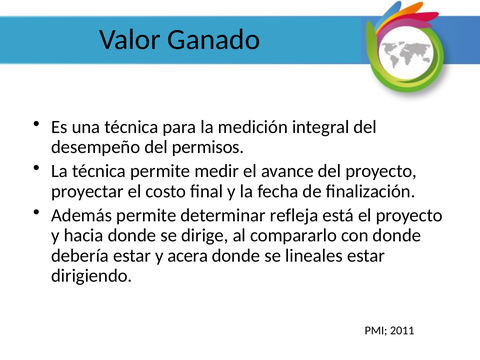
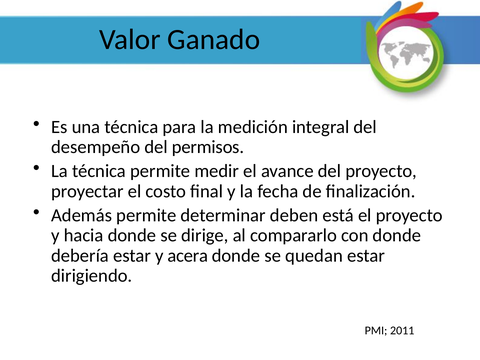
refleja: refleja -> deben
lineales: lineales -> quedan
